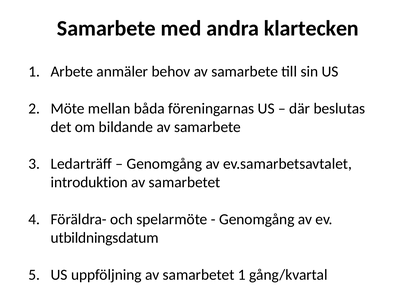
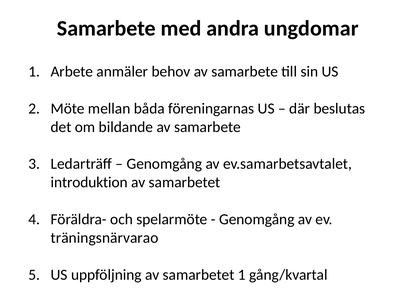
klartecken: klartecken -> ungdomar
utbildningsdatum: utbildningsdatum -> träningsnärvarao
